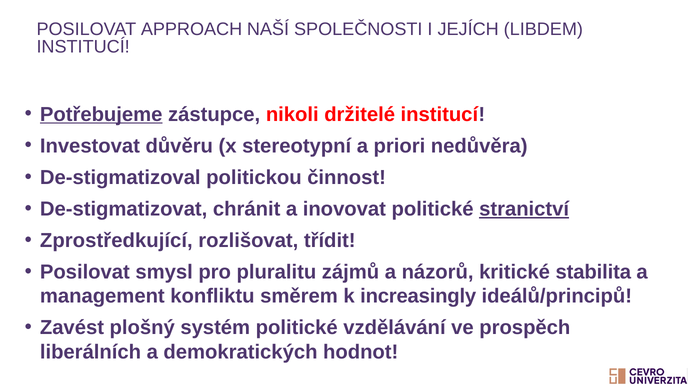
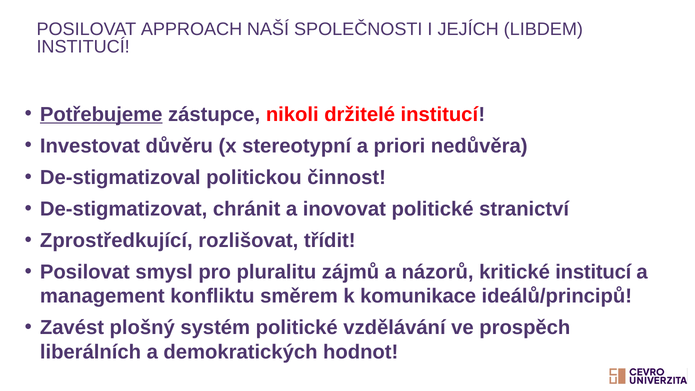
stranictví underline: present -> none
kritické stabilita: stabilita -> institucí
increasingly: increasingly -> komunikace
